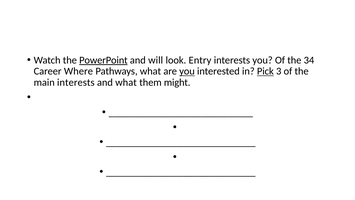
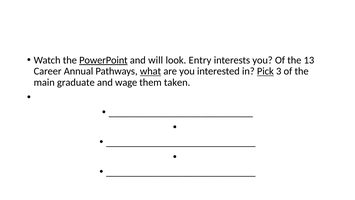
34: 34 -> 13
Where: Where -> Annual
what at (150, 71) underline: none -> present
you at (187, 71) underline: present -> none
main interests: interests -> graduate
and what: what -> wage
might: might -> taken
